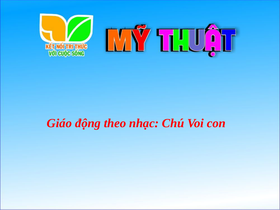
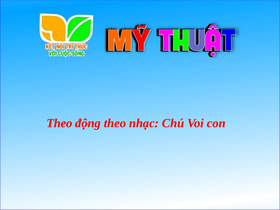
Giáo at (59, 123): Giáo -> Theo
